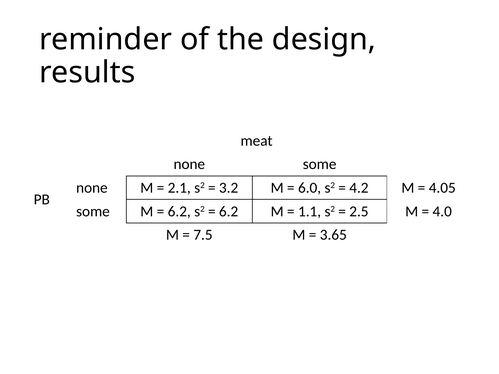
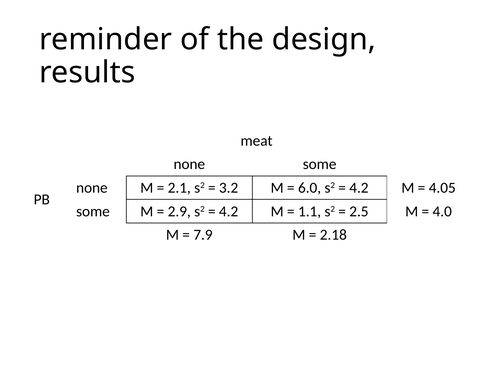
6.2 at (179, 212): 6.2 -> 2.9
6.2 at (229, 212): 6.2 -> 4.2
7.5: 7.5 -> 7.9
3.65: 3.65 -> 2.18
